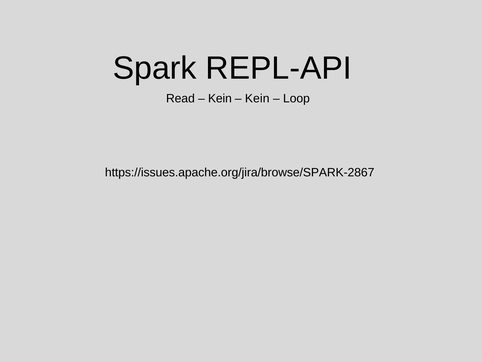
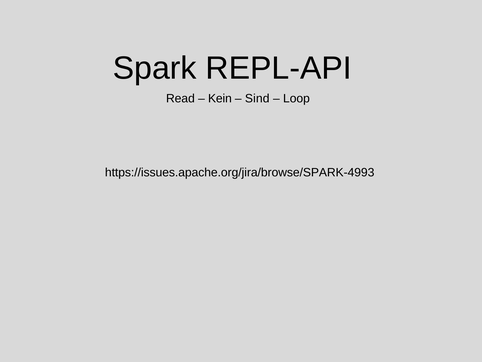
Kein at (257, 98): Kein -> Sind
https://issues.apache.org/jira/browse/SPARK-2867: https://issues.apache.org/jira/browse/SPARK-2867 -> https://issues.apache.org/jira/browse/SPARK-4993
